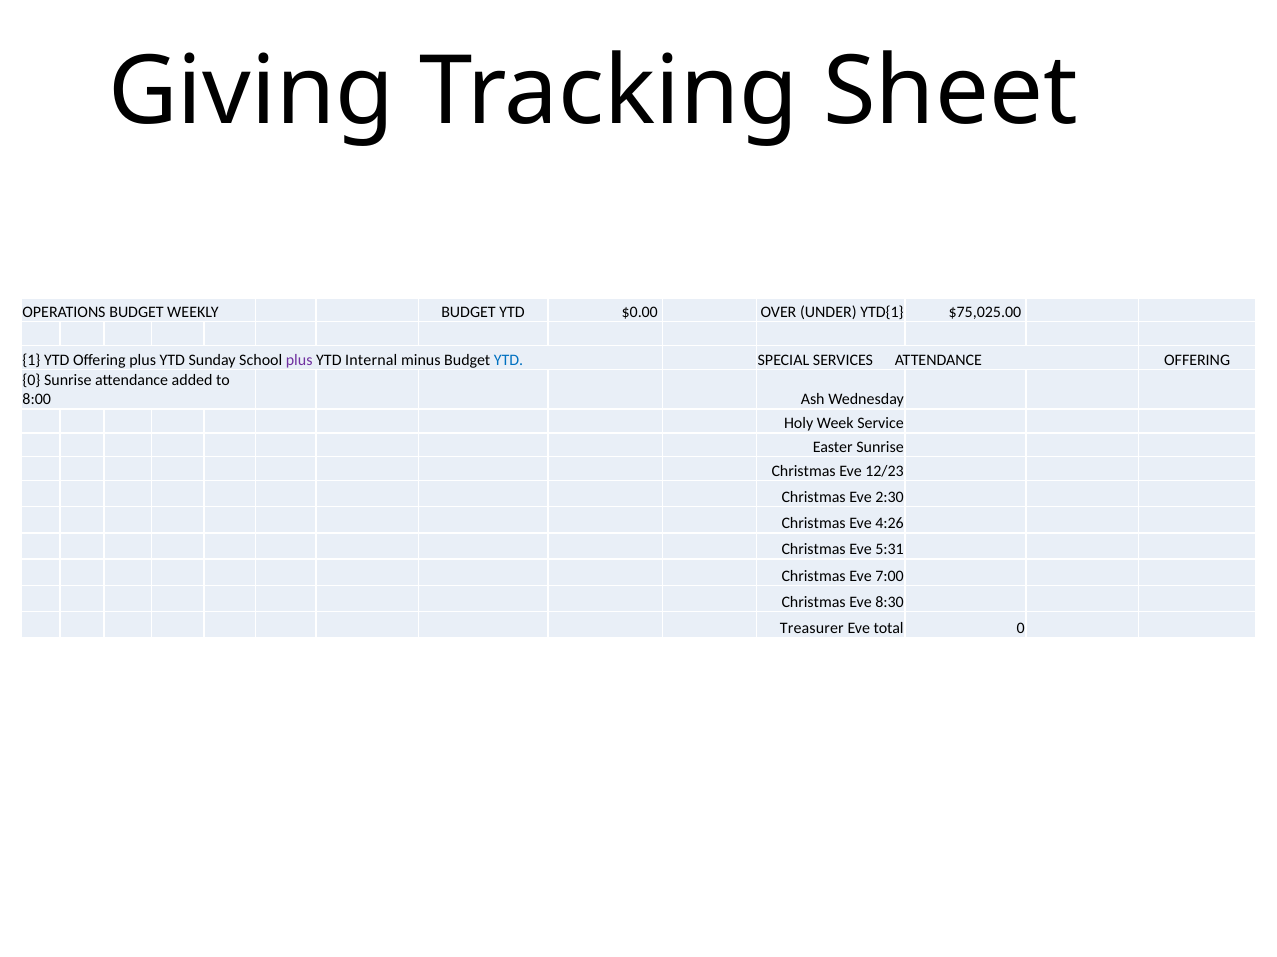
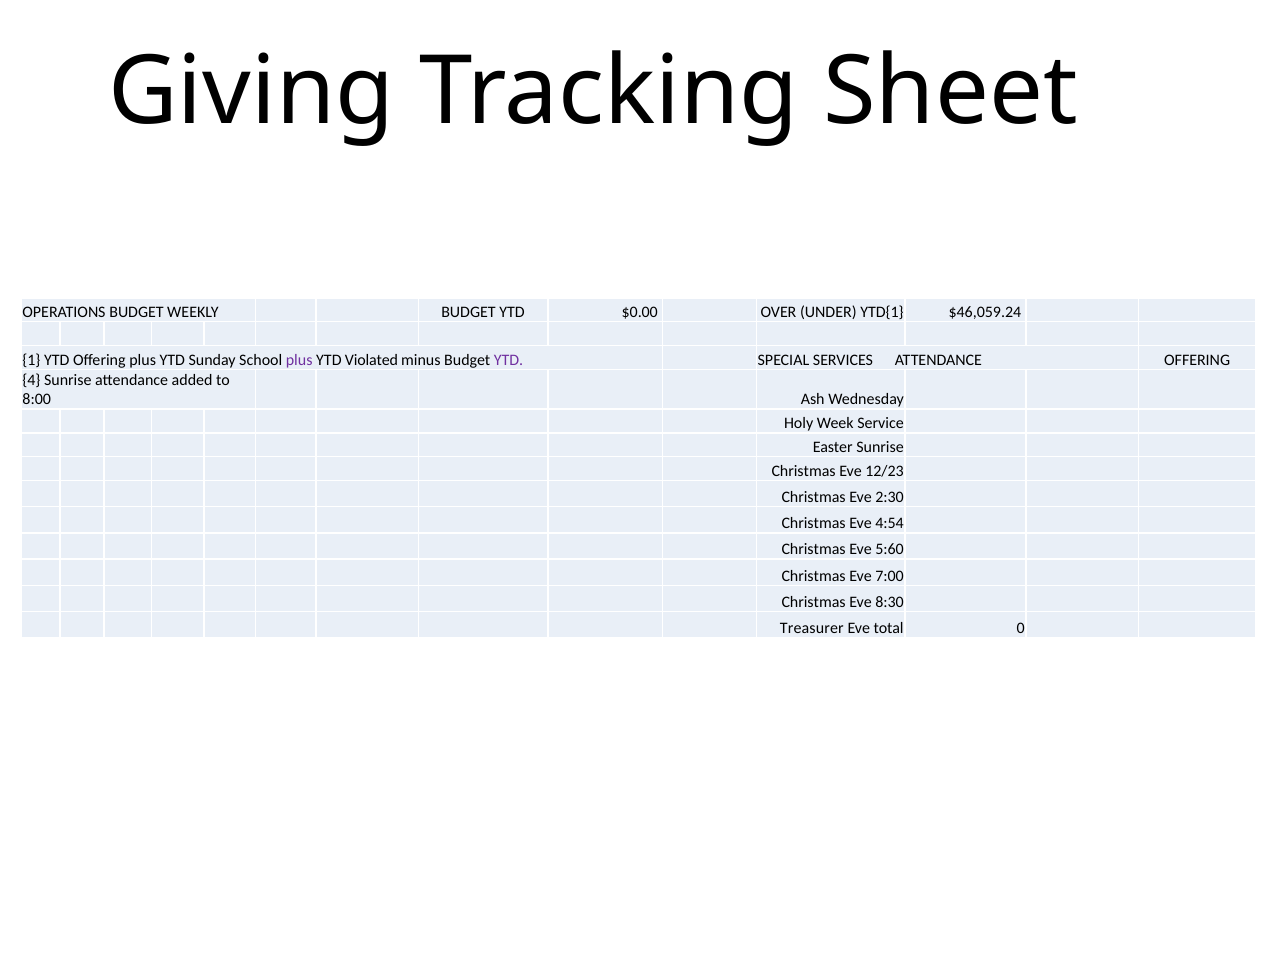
$75,025.00: $75,025.00 -> $46,059.24
Internal: Internal -> Violated
YTD at (508, 360) colour: blue -> purple
0 at (31, 381): 0 -> 4
4:26: 4:26 -> 4:54
5:31: 5:31 -> 5:60
